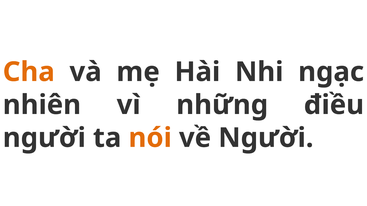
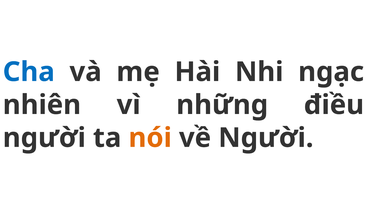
Cha colour: orange -> blue
